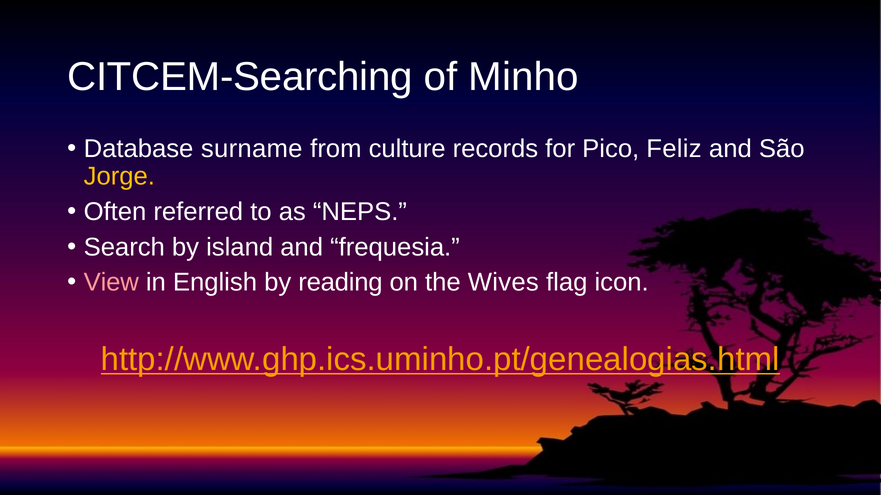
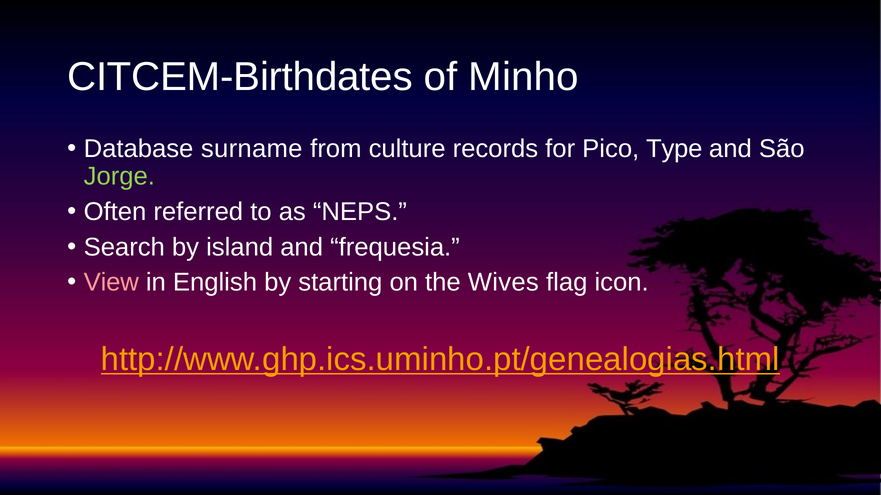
CITCEM-Searching: CITCEM-Searching -> CITCEM-Birthdates
Feliz: Feliz -> Type
Jorge colour: yellow -> light green
reading: reading -> starting
